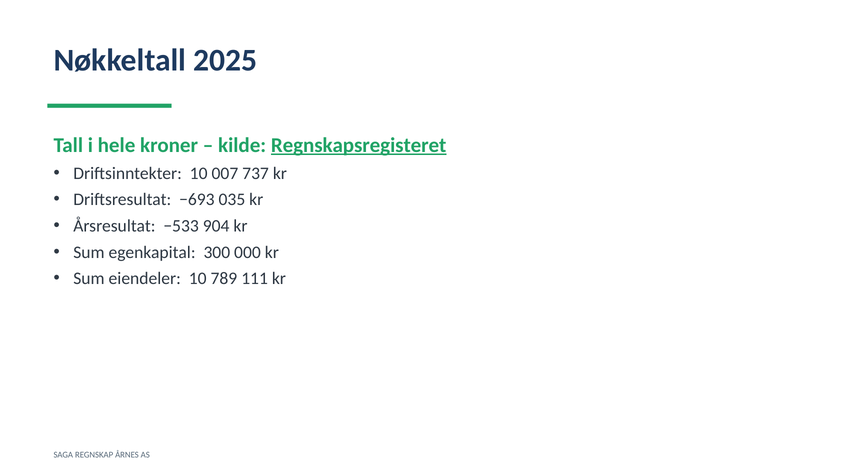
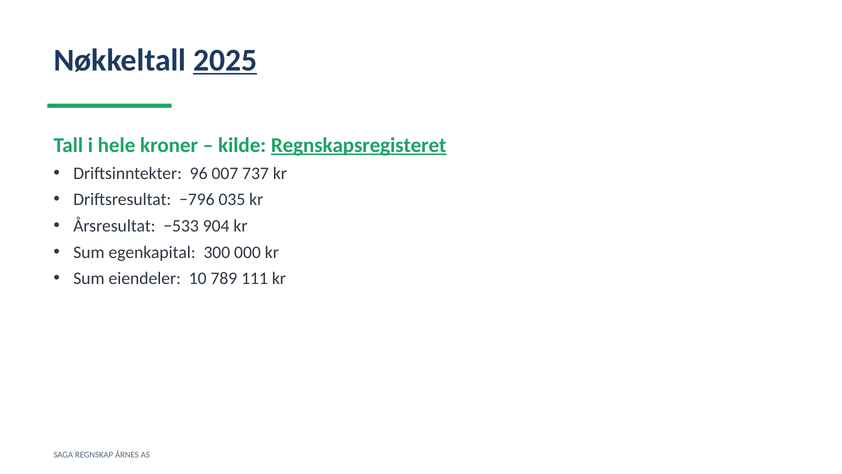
2025 underline: none -> present
Driftsinntekter 10: 10 -> 96
−693: −693 -> −796
